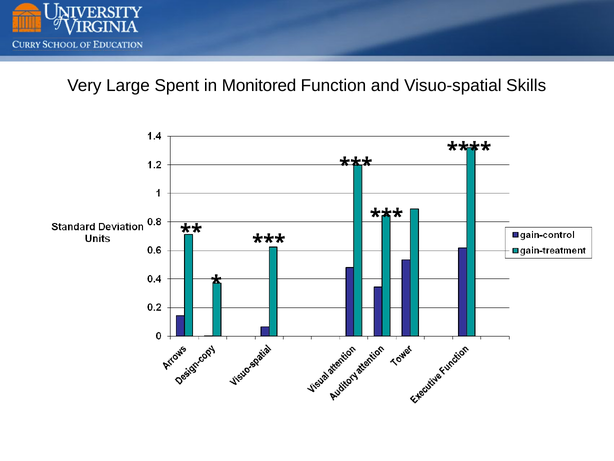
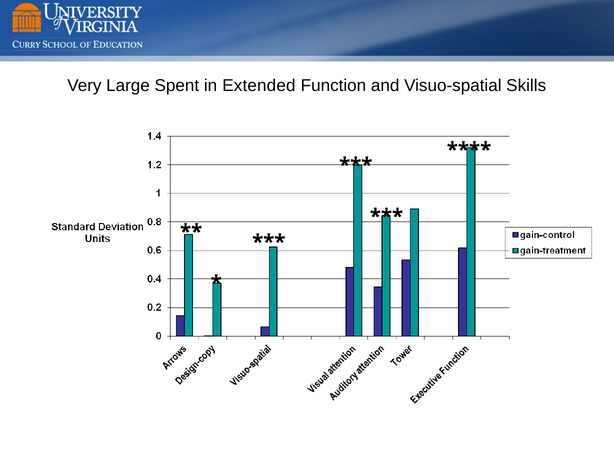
Monitored: Monitored -> Extended
